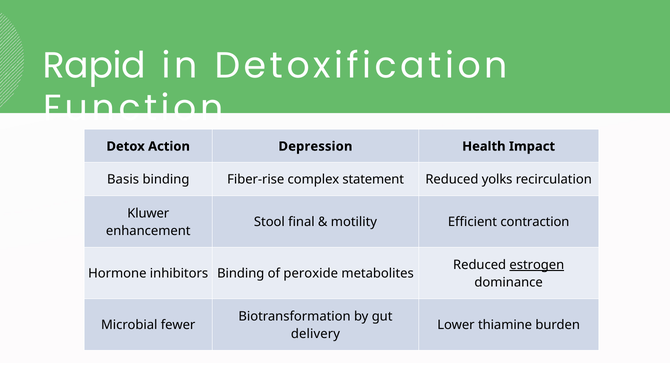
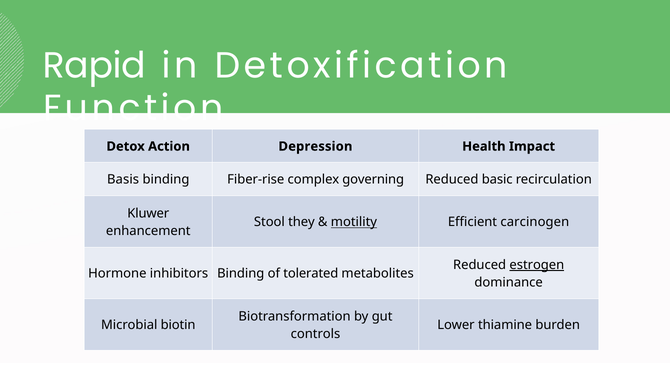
statement: statement -> governing
yolks: yolks -> basic
final: final -> they
motility underline: none -> present
contraction: contraction -> carcinogen
peroxide: peroxide -> tolerated
fewer: fewer -> biotin
delivery: delivery -> controls
